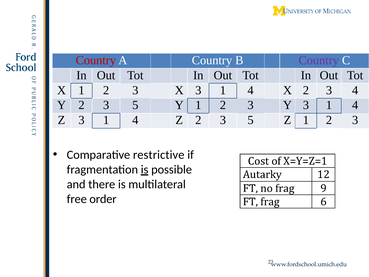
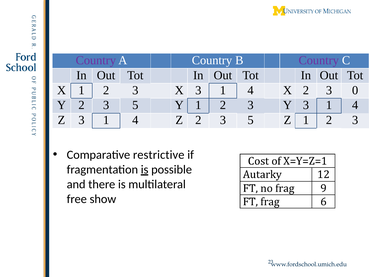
Country at (96, 60) colour: red -> purple
3 4: 4 -> 0
order: order -> show
